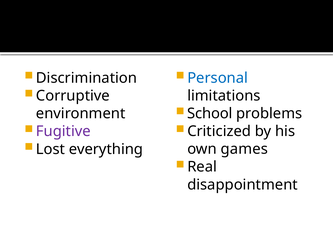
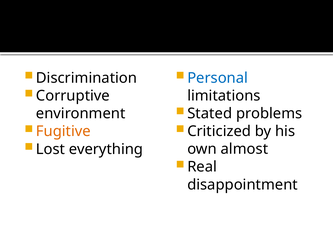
School: School -> Stated
Fugitive colour: purple -> orange
games: games -> almost
